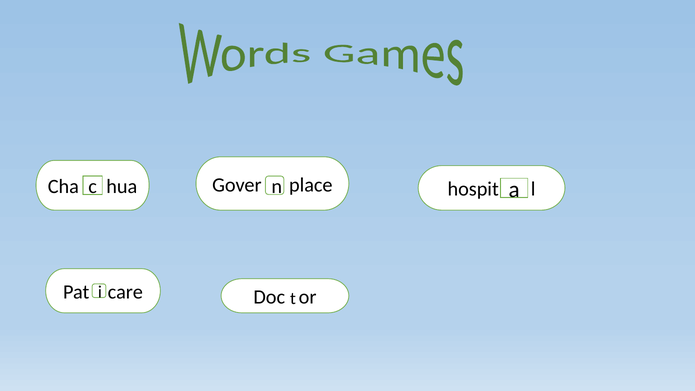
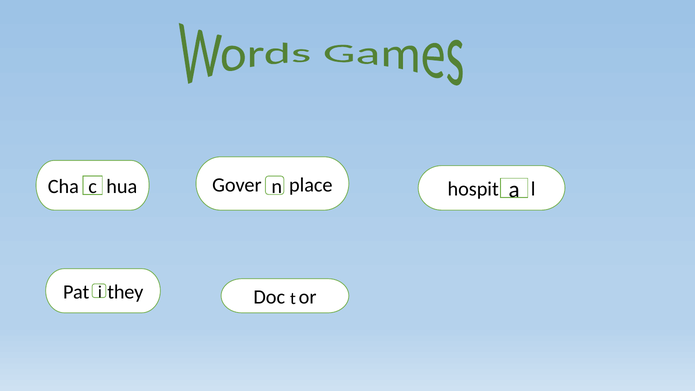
care: care -> they
